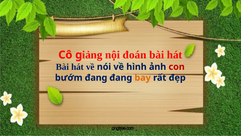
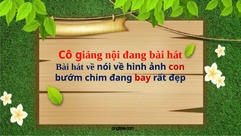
nội đoán: đoán -> đang
bướm đang: đang -> chim
bay colour: orange -> red
